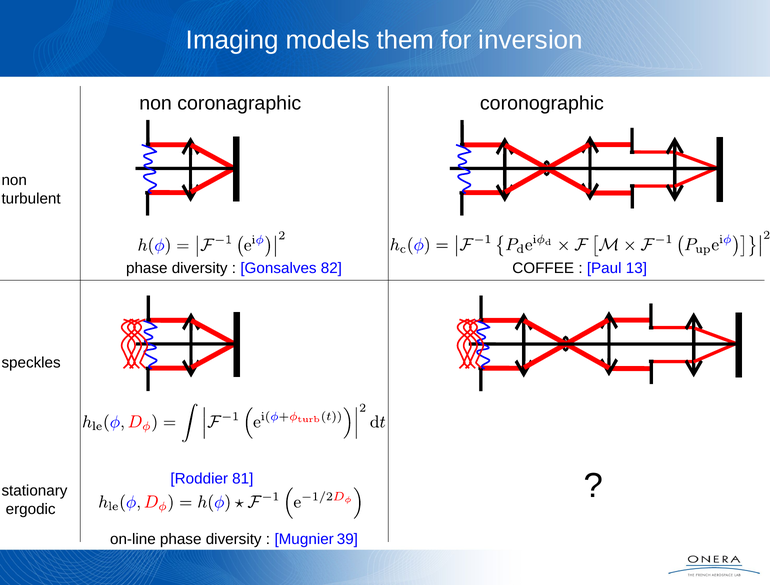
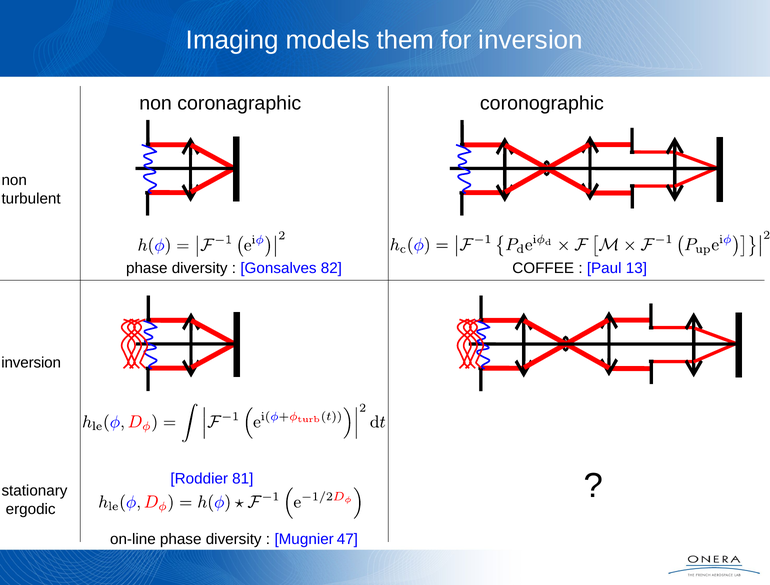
speckles at (31, 363): speckles -> inversion
39: 39 -> 47
